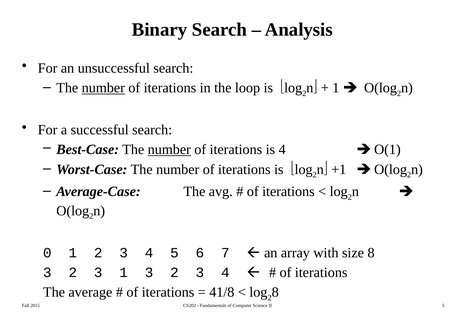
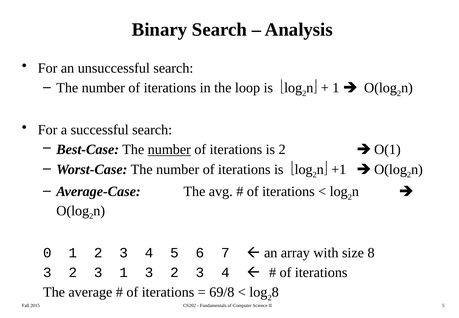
number at (103, 88) underline: present -> none
is 4: 4 -> 2
41/8: 41/8 -> 69/8
